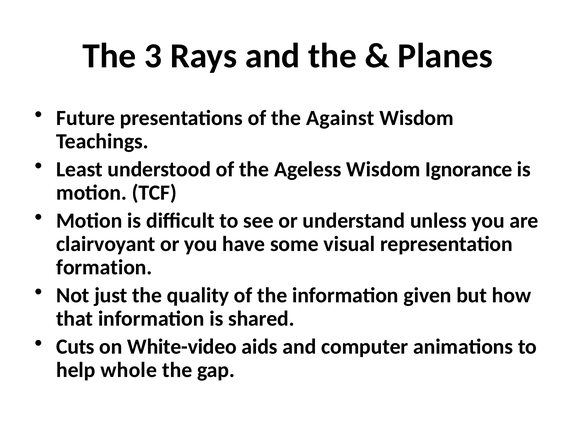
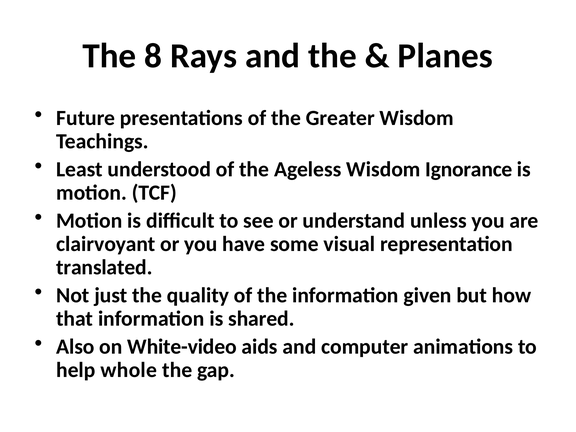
3: 3 -> 8
Against: Against -> Greater
formation: formation -> translated
Cuts: Cuts -> Also
